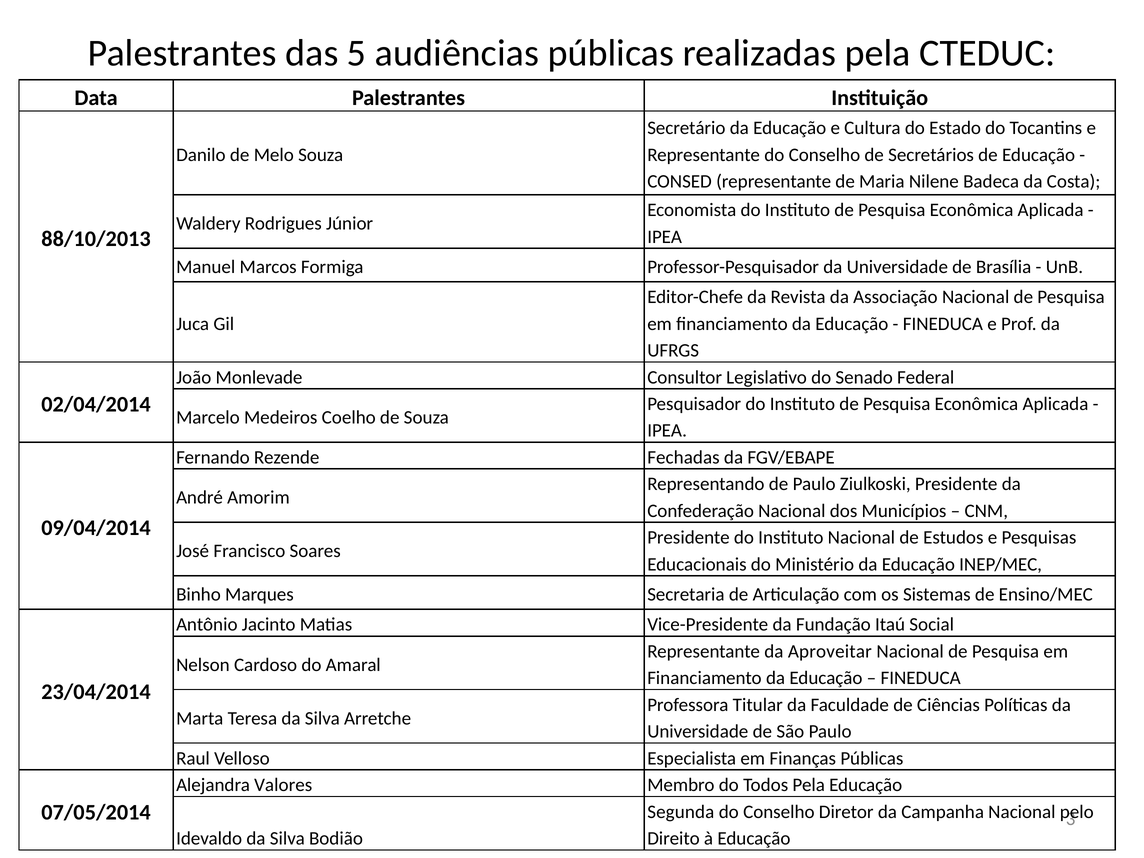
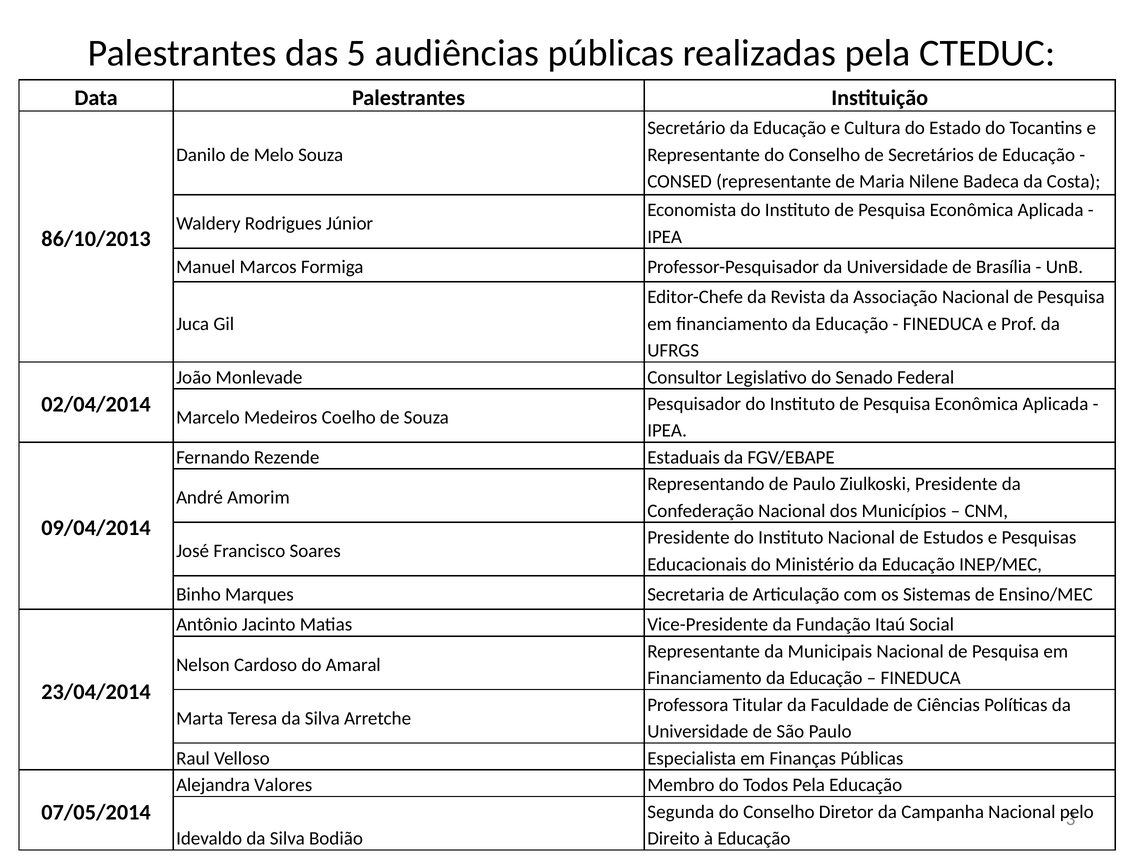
88/10/2013: 88/10/2013 -> 86/10/2013
Fechadas: Fechadas -> Estaduais
Aproveitar: Aproveitar -> Municipais
